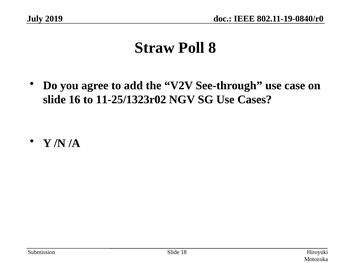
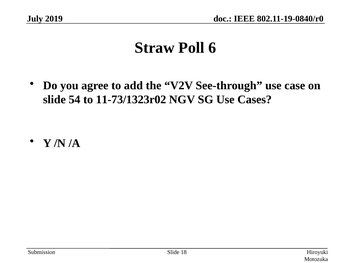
8: 8 -> 6
16: 16 -> 54
11-25/1323r02: 11-25/1323r02 -> 11-73/1323r02
